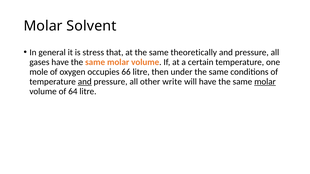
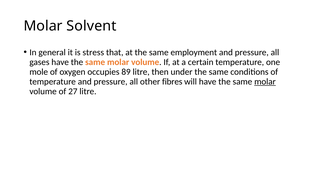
theoretically: theoretically -> employment
66: 66 -> 89
and at (85, 82) underline: present -> none
write: write -> fibres
64: 64 -> 27
